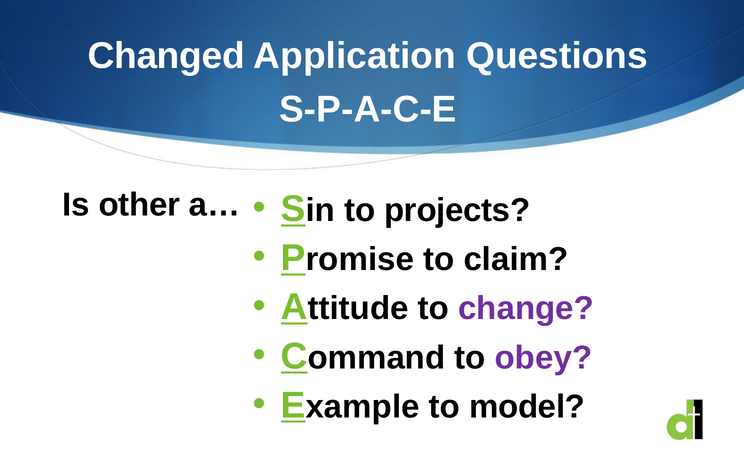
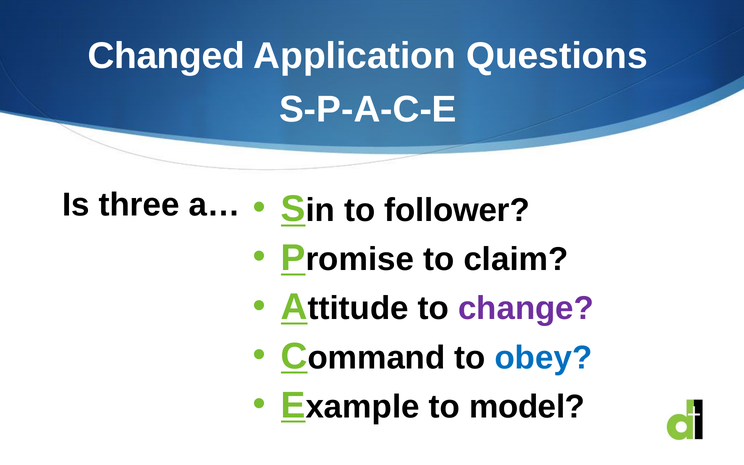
other: other -> three
projects: projects -> follower
obey colour: purple -> blue
